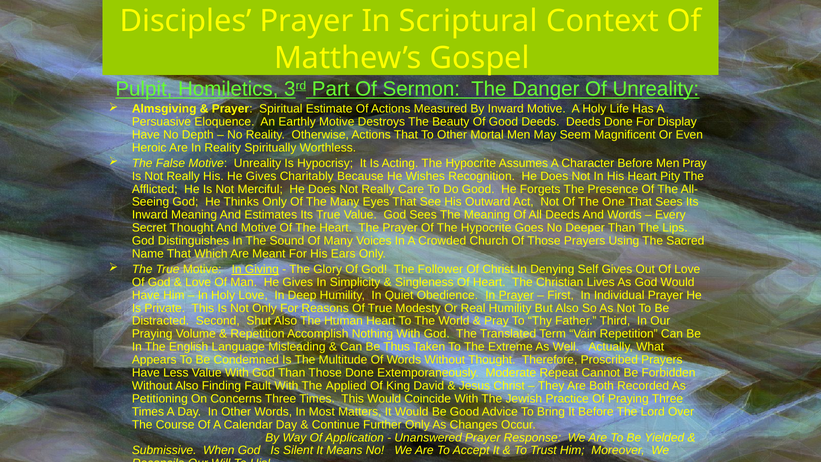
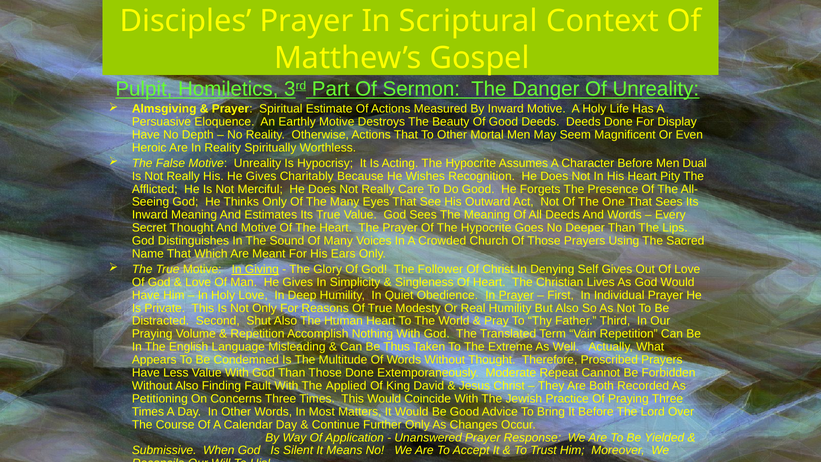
Men Pray: Pray -> Dual
